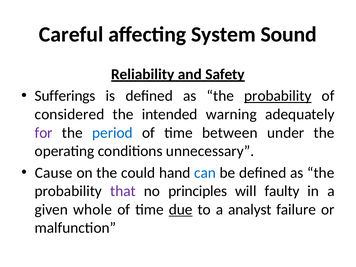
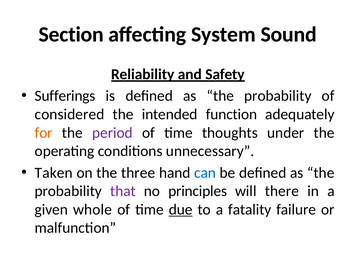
Careful: Careful -> Section
probability at (278, 96) underline: present -> none
warning: warning -> function
for colour: purple -> orange
period colour: blue -> purple
between: between -> thoughts
Cause: Cause -> Taken
could: could -> three
faulty: faulty -> there
analyst: analyst -> fatality
